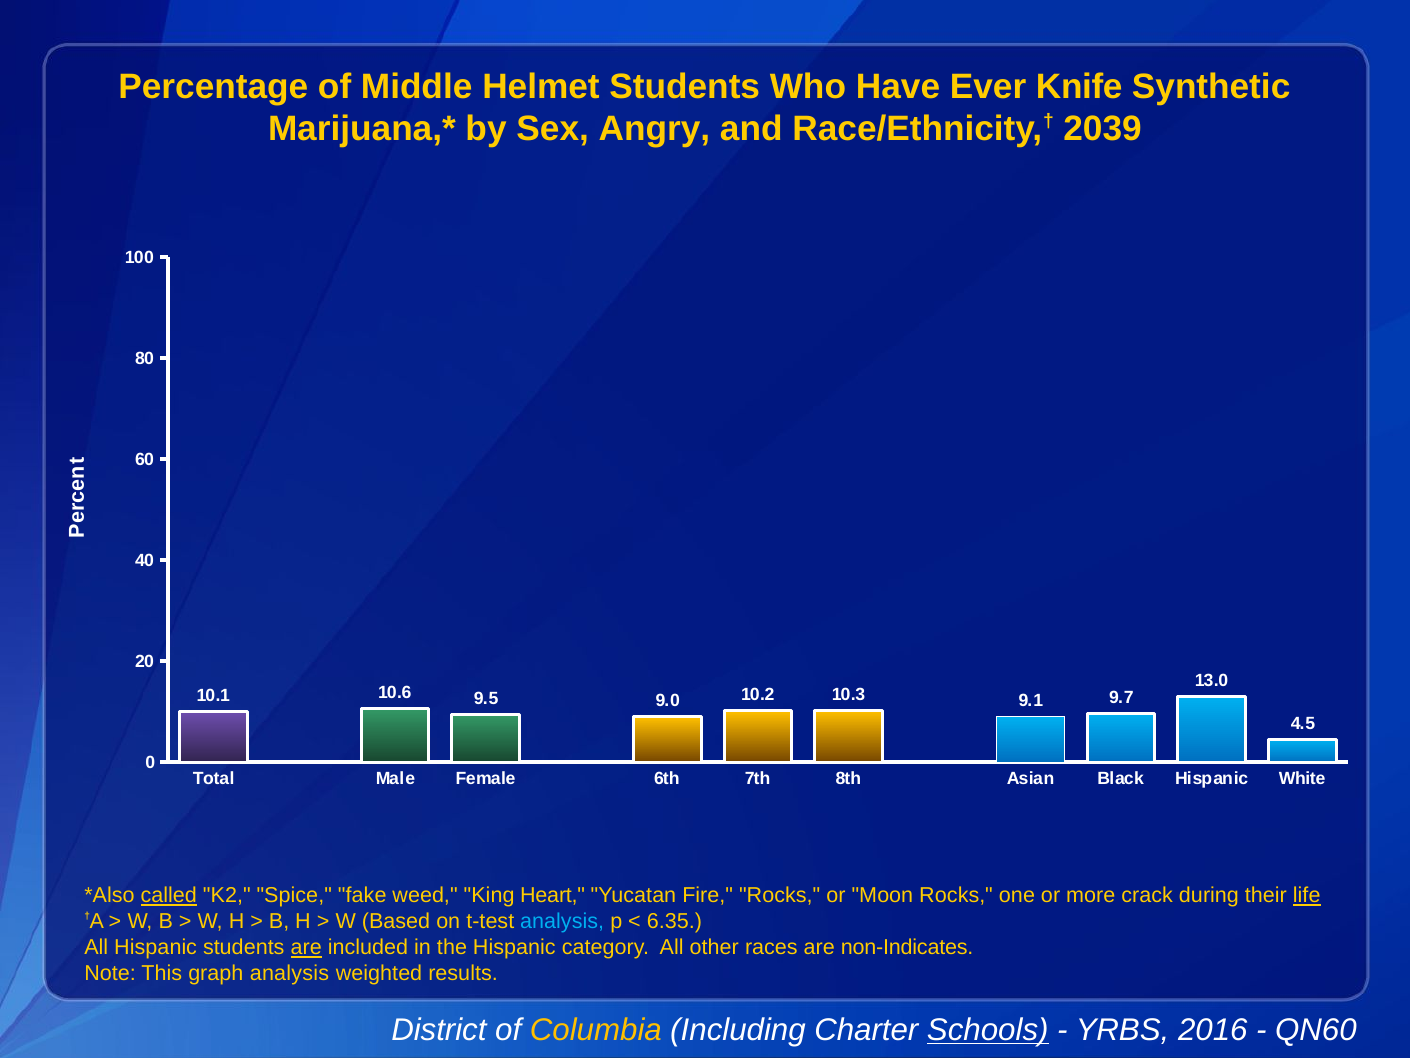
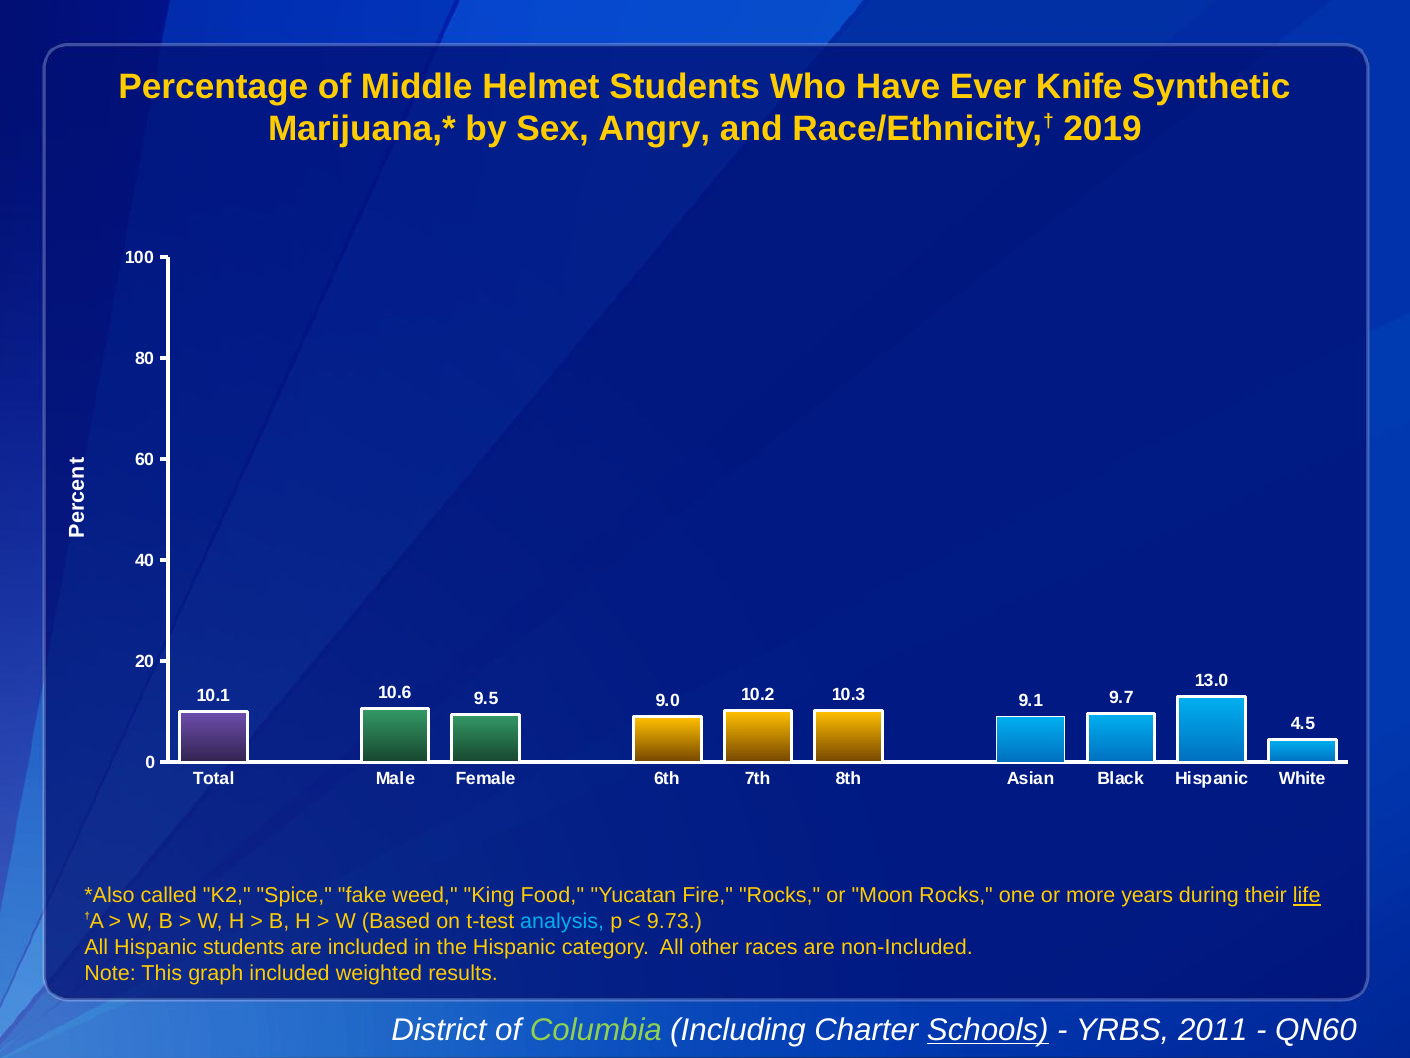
2039: 2039 -> 2019
called underline: present -> none
Heart: Heart -> Food
crack: crack -> years
6.35: 6.35 -> 9.73
are at (306, 947) underline: present -> none
non-Indicates: non-Indicates -> non-Included
graph analysis: analysis -> included
Columbia colour: yellow -> light green
2016: 2016 -> 2011
